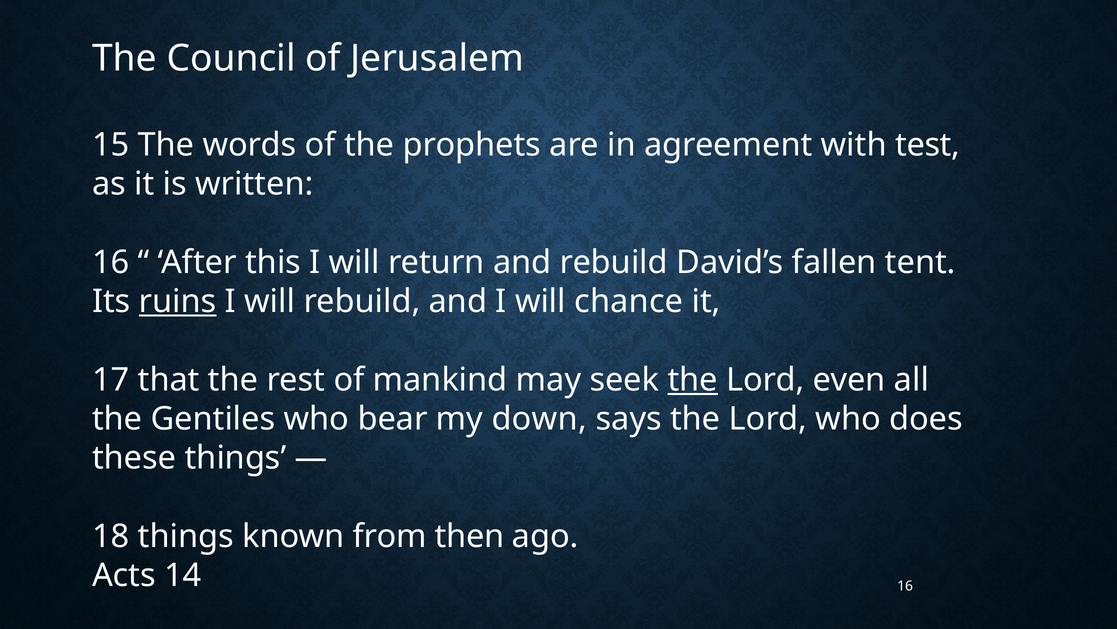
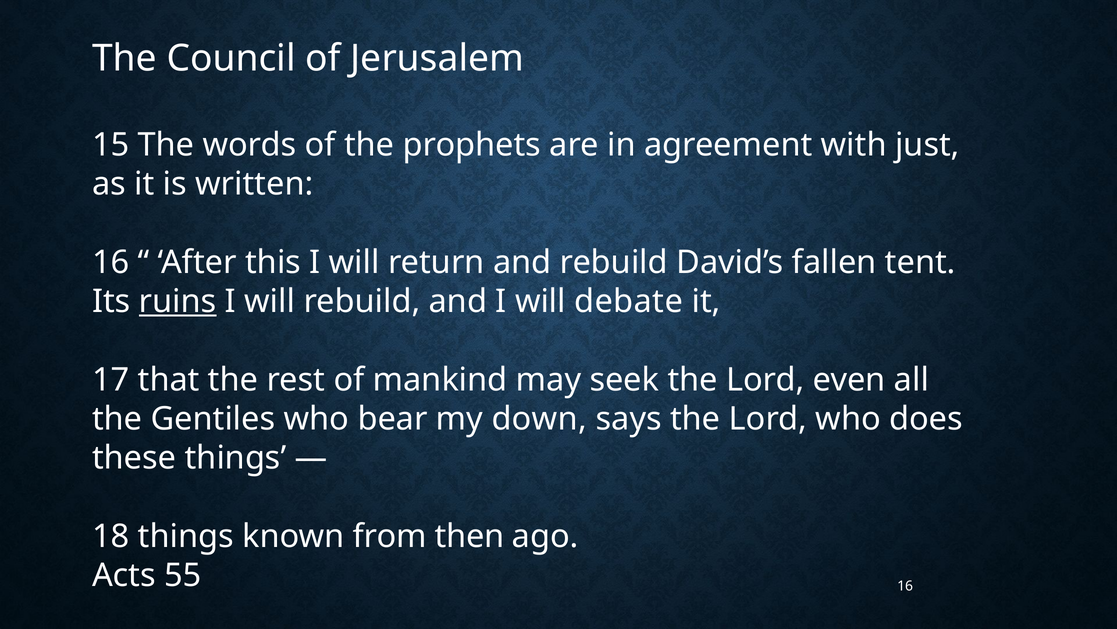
test: test -> just
chance: chance -> debate
the at (693, 379) underline: present -> none
14: 14 -> 55
